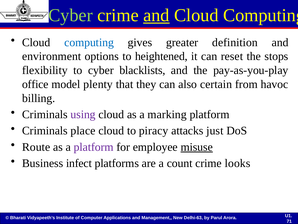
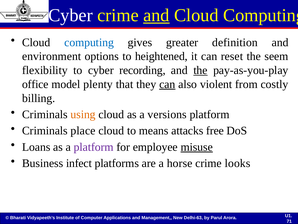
Cyber at (70, 15) colour: light green -> white
stops: stops -> seem
blacklists: blacklists -> recording
the at (200, 70) underline: none -> present
can at (167, 84) underline: none -> present
certain: certain -> violent
havoc: havoc -> costly
using colour: purple -> orange
marking: marking -> versions
piracy: piracy -> means
just: just -> free
Route: Route -> Loans
count: count -> horse
